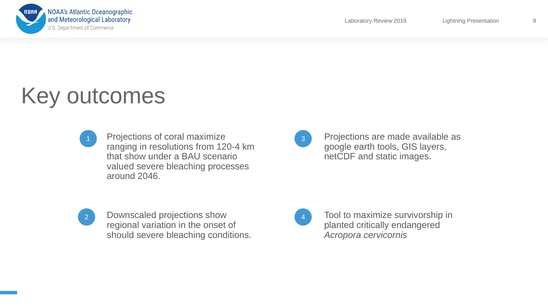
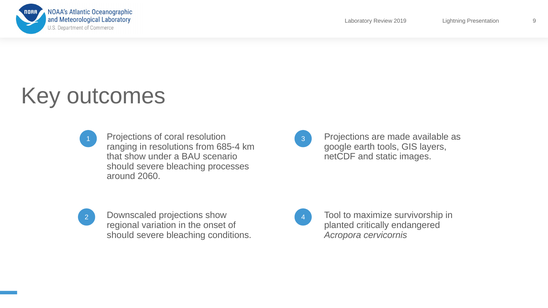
coral maximize: maximize -> resolution
120-4: 120-4 -> 685-4
valued at (120, 167): valued -> should
2046: 2046 -> 2060
